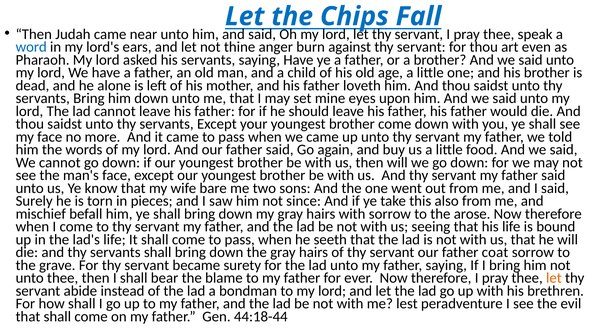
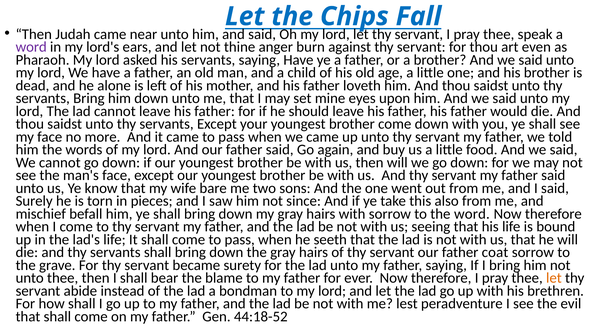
word at (31, 47) colour: blue -> purple
the arose: arose -> word
44:18-44: 44:18-44 -> 44:18-52
